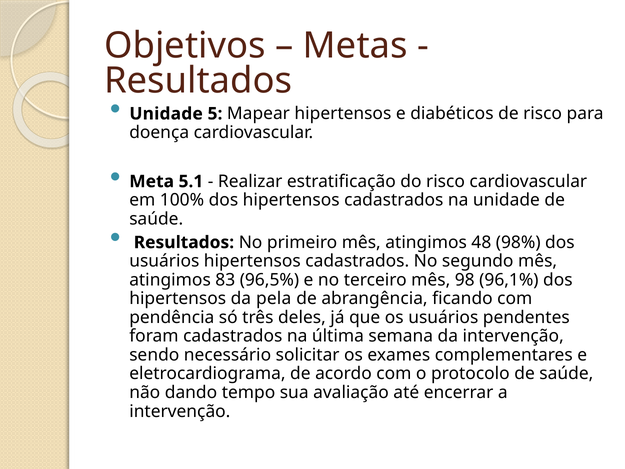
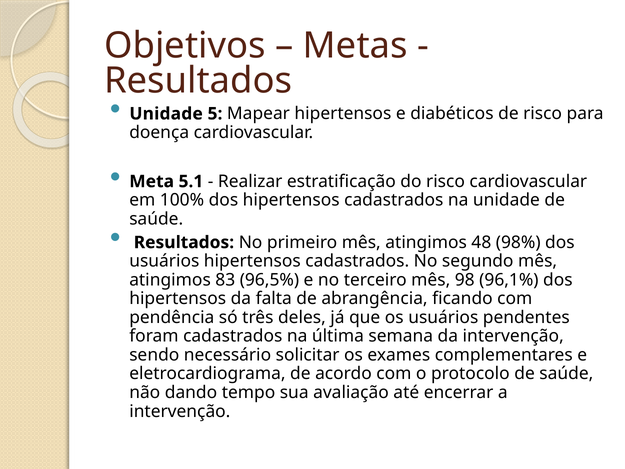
pela: pela -> falta
